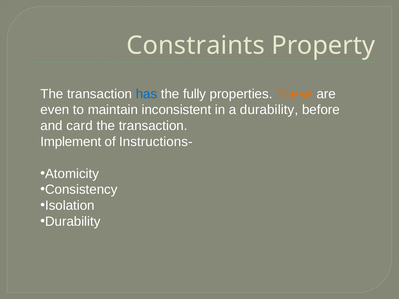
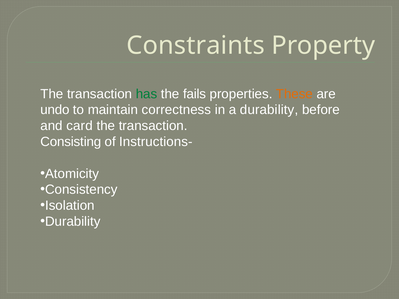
has colour: blue -> green
fully: fully -> fails
even: even -> undo
inconsistent: inconsistent -> correctness
Implement: Implement -> Consisting
